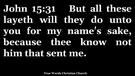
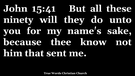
15:31: 15:31 -> 15:41
layeth: layeth -> ninety
